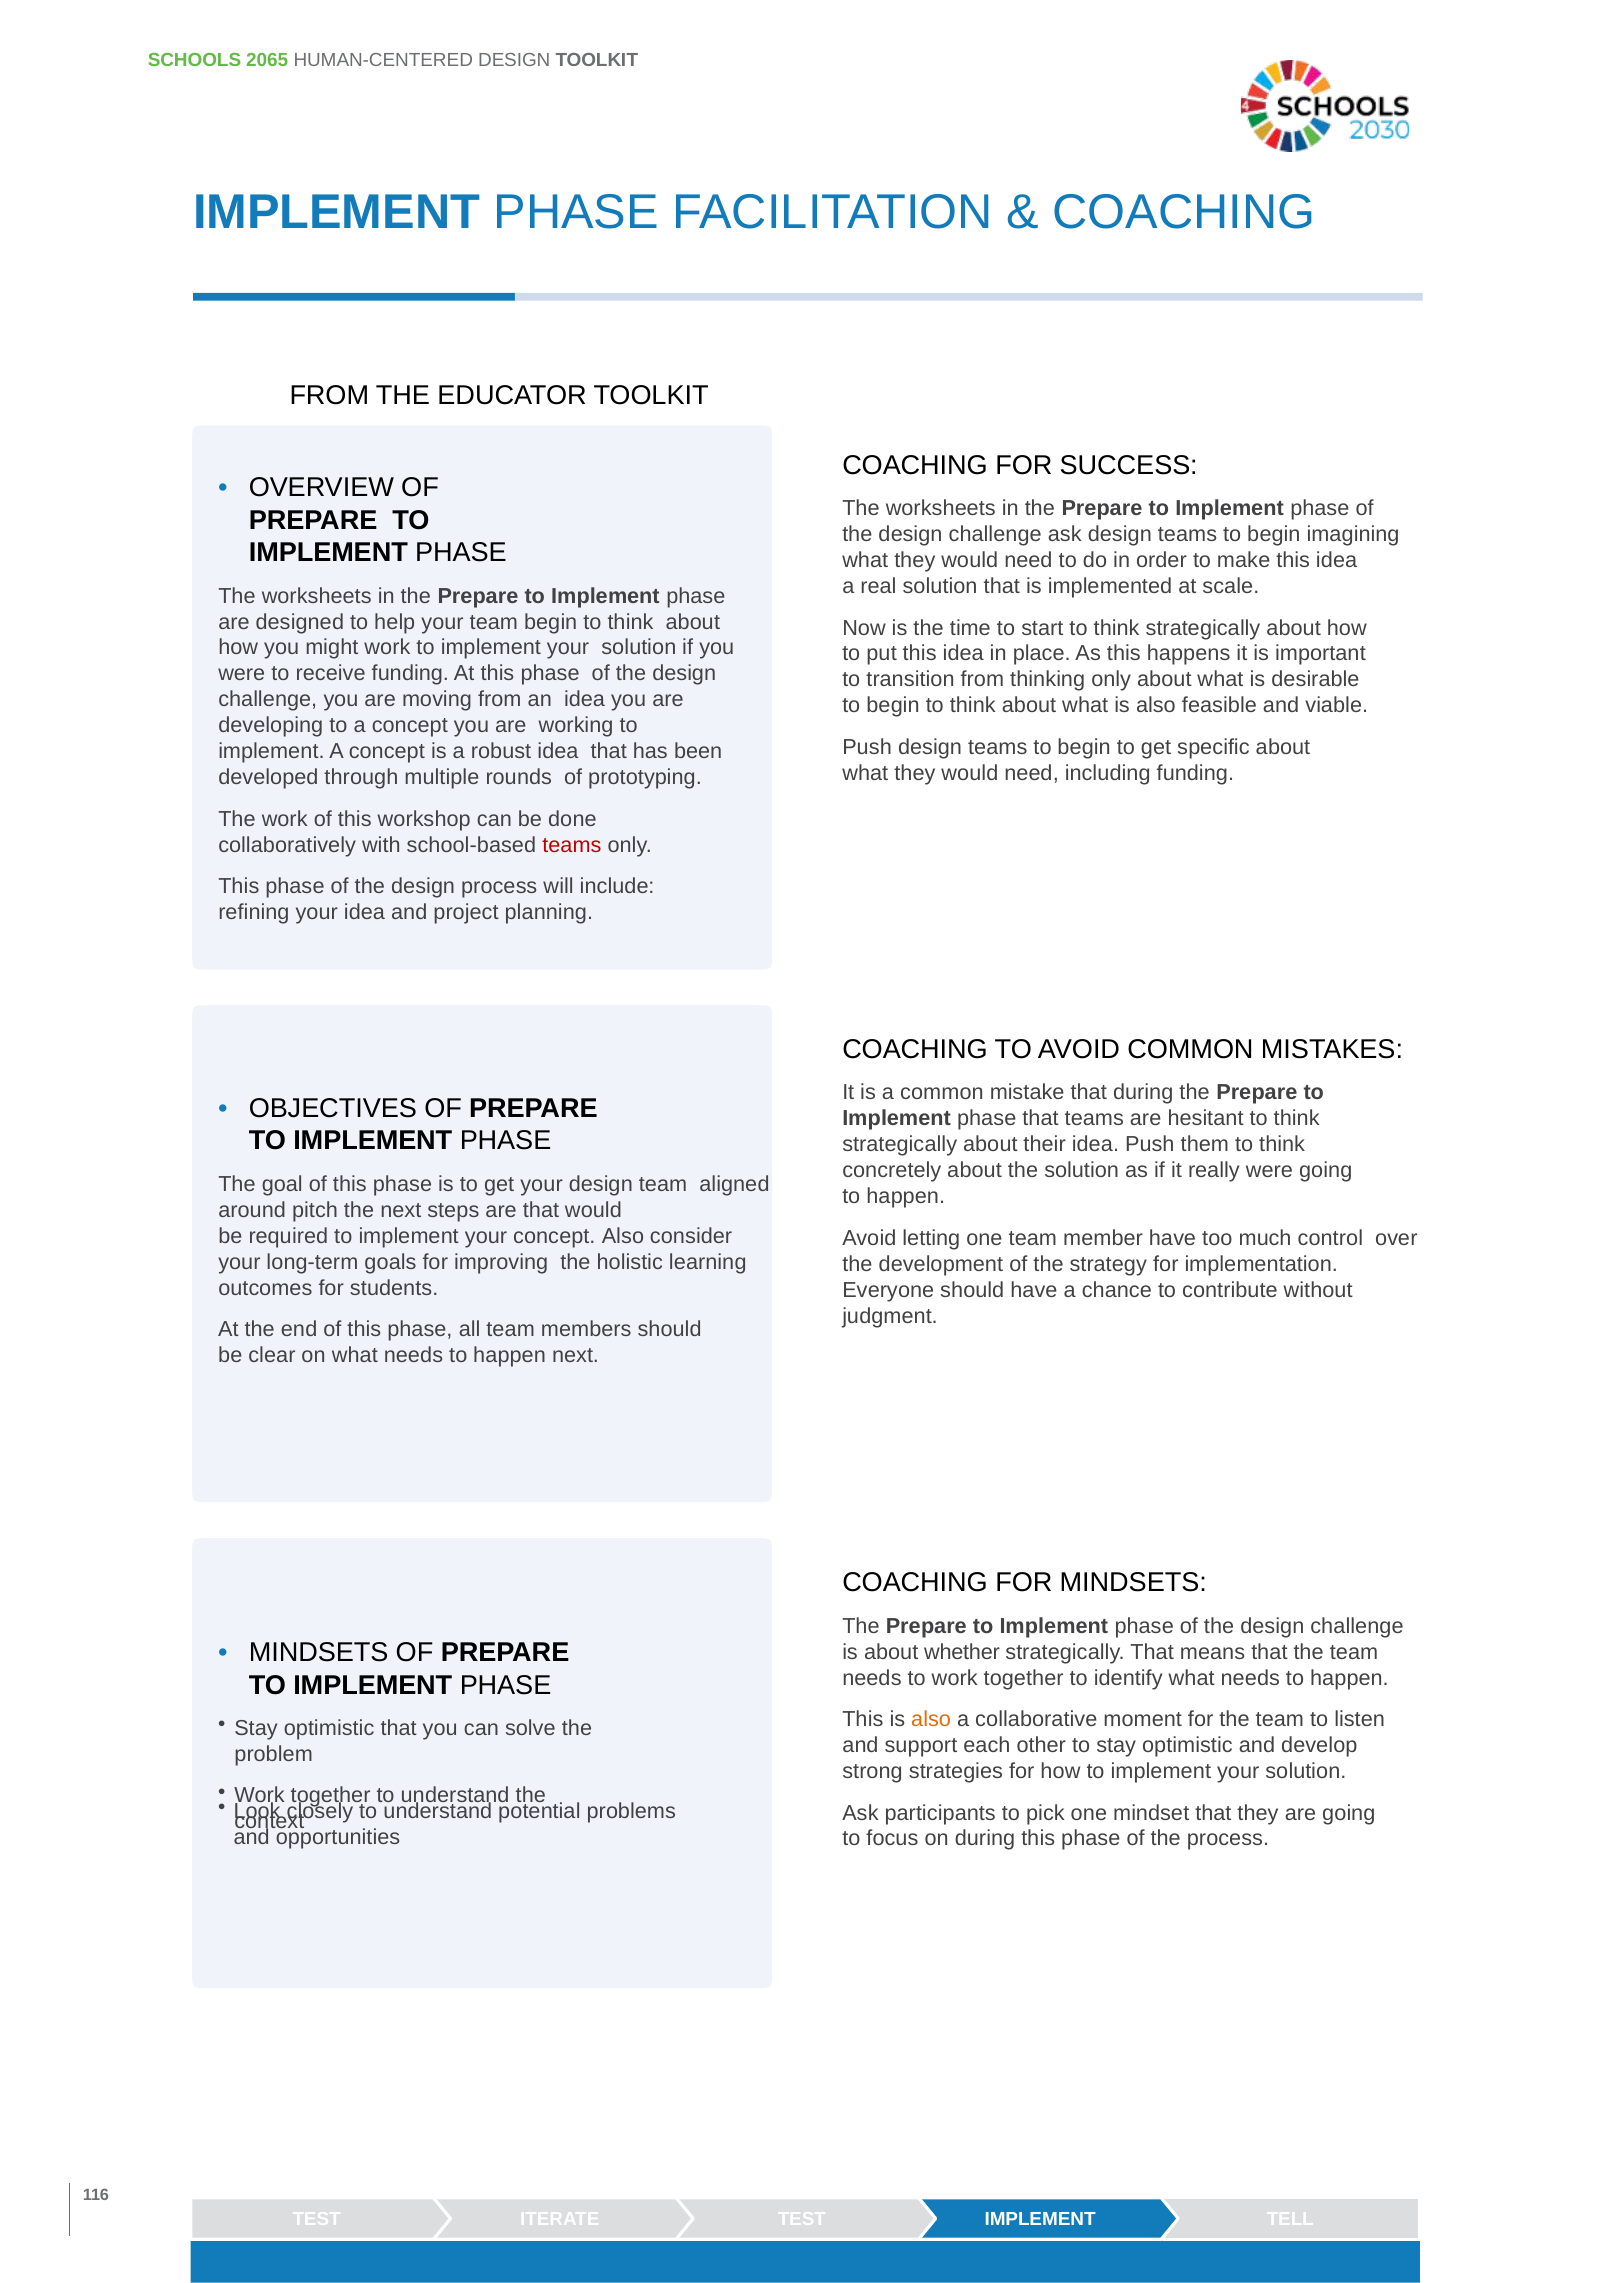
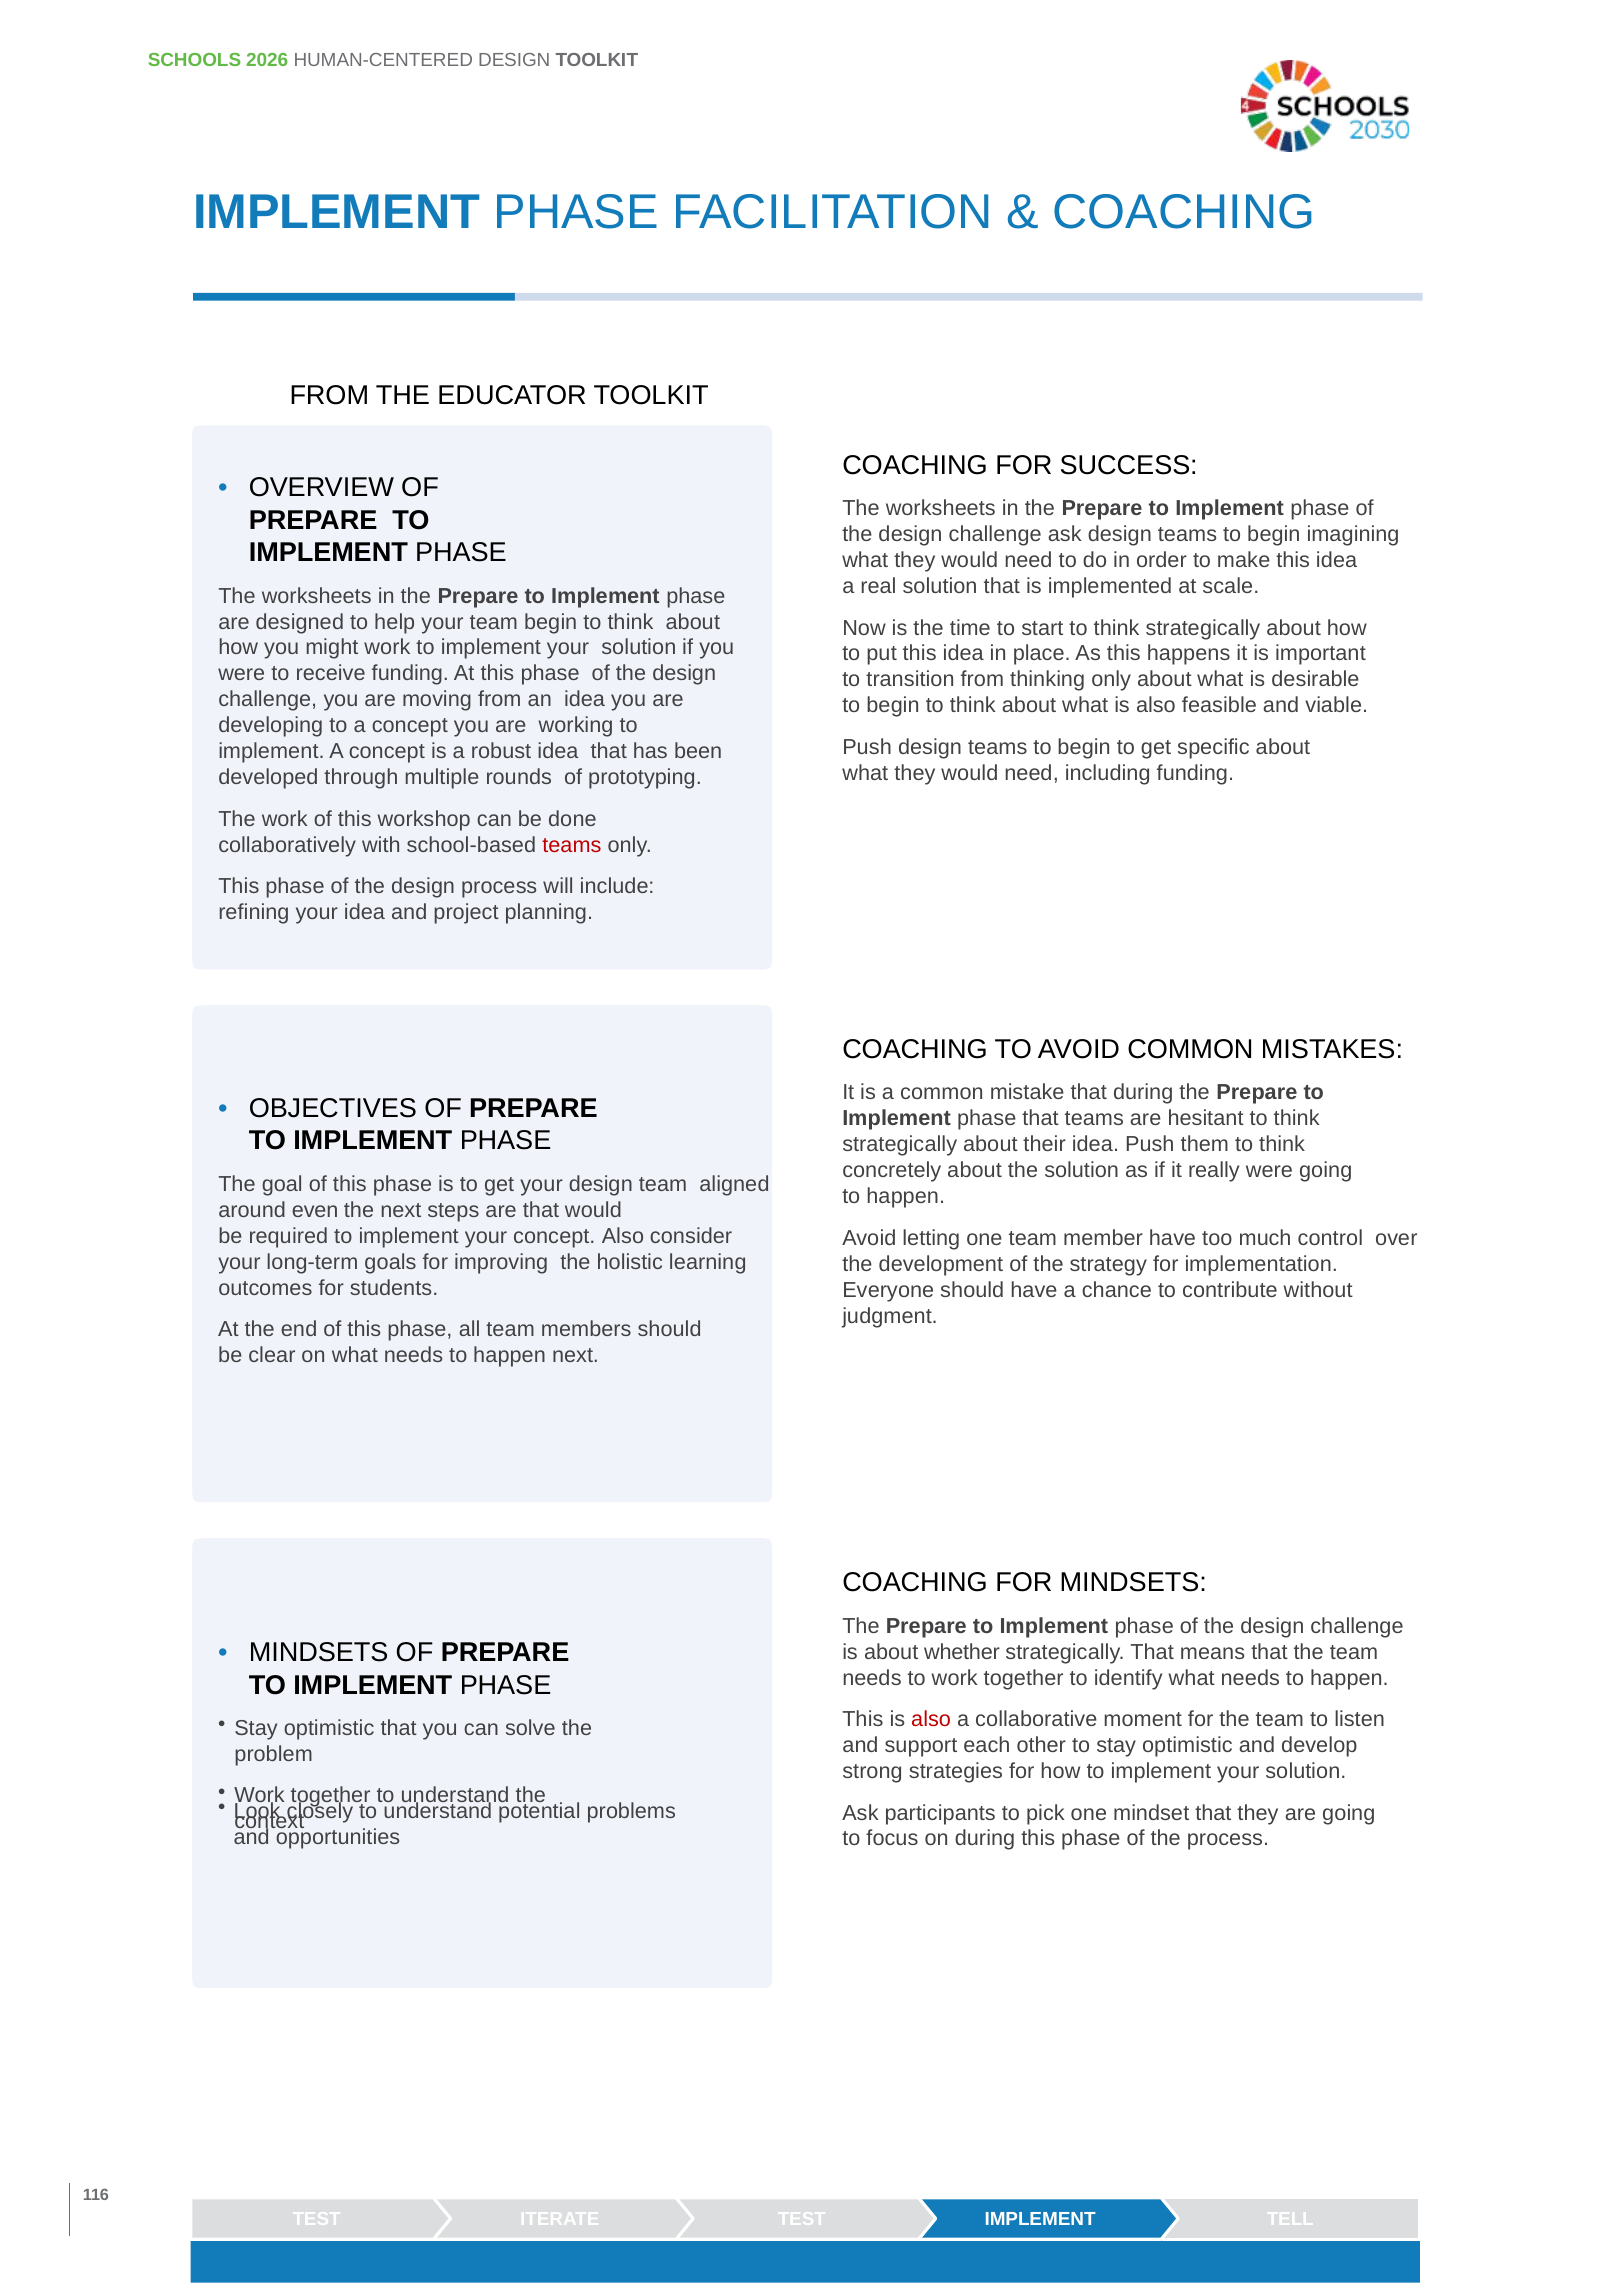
2065: 2065 -> 2026
pitch: pitch -> even
also at (931, 1719) colour: orange -> red
